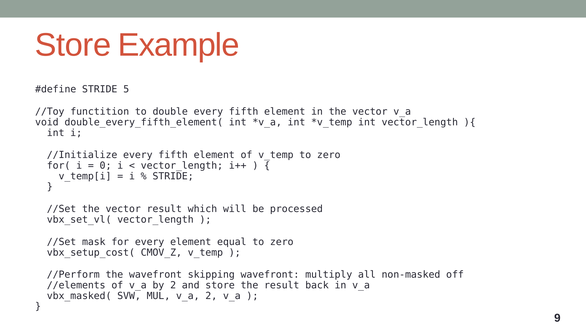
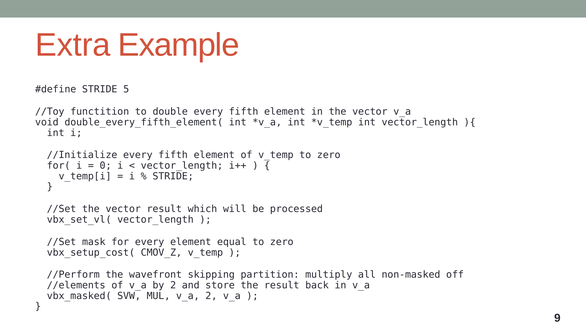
Store at (73, 45): Store -> Extra
skipping wavefront: wavefront -> partition
